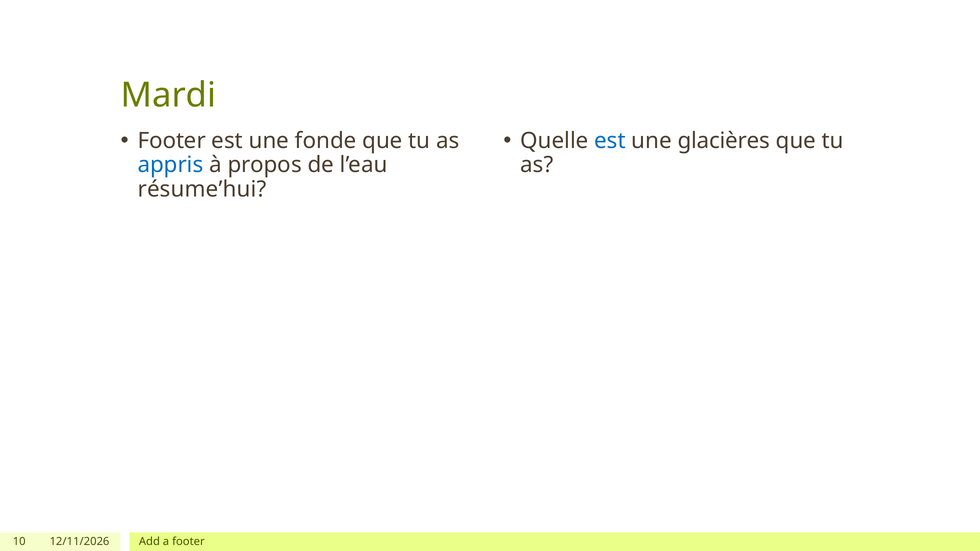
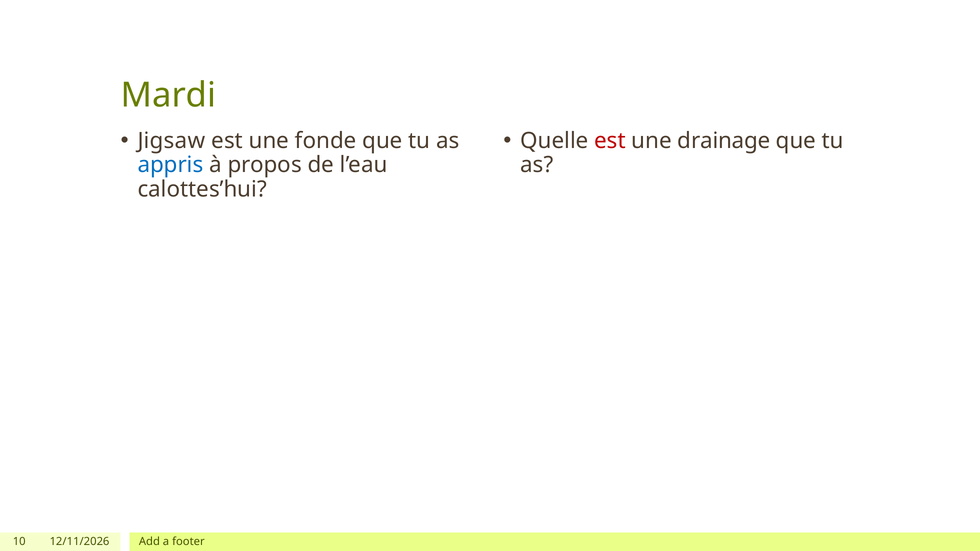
Footer at (172, 141): Footer -> Jigsaw
est at (610, 141) colour: blue -> red
glacières: glacières -> drainage
résume’hui: résume’hui -> calottes’hui
